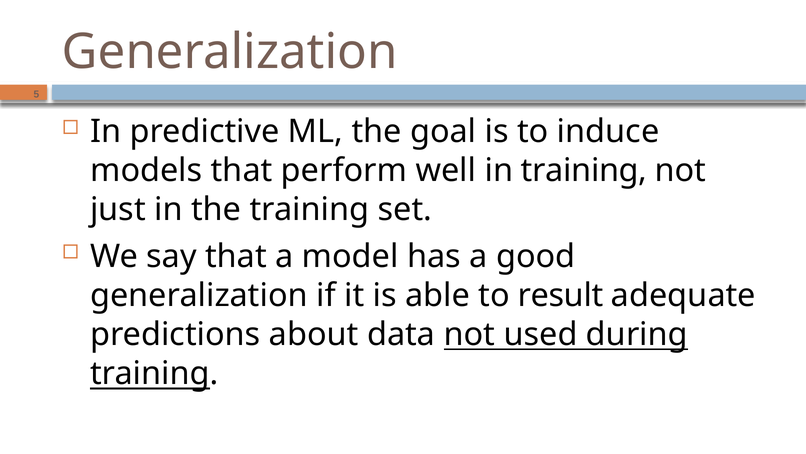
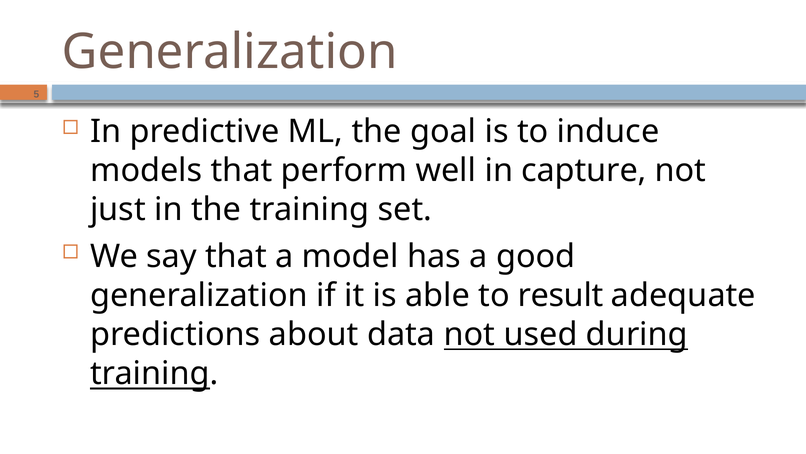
in training: training -> capture
